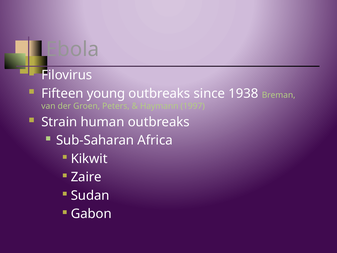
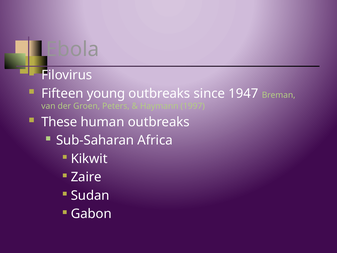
1938: 1938 -> 1947
Strain: Strain -> These
